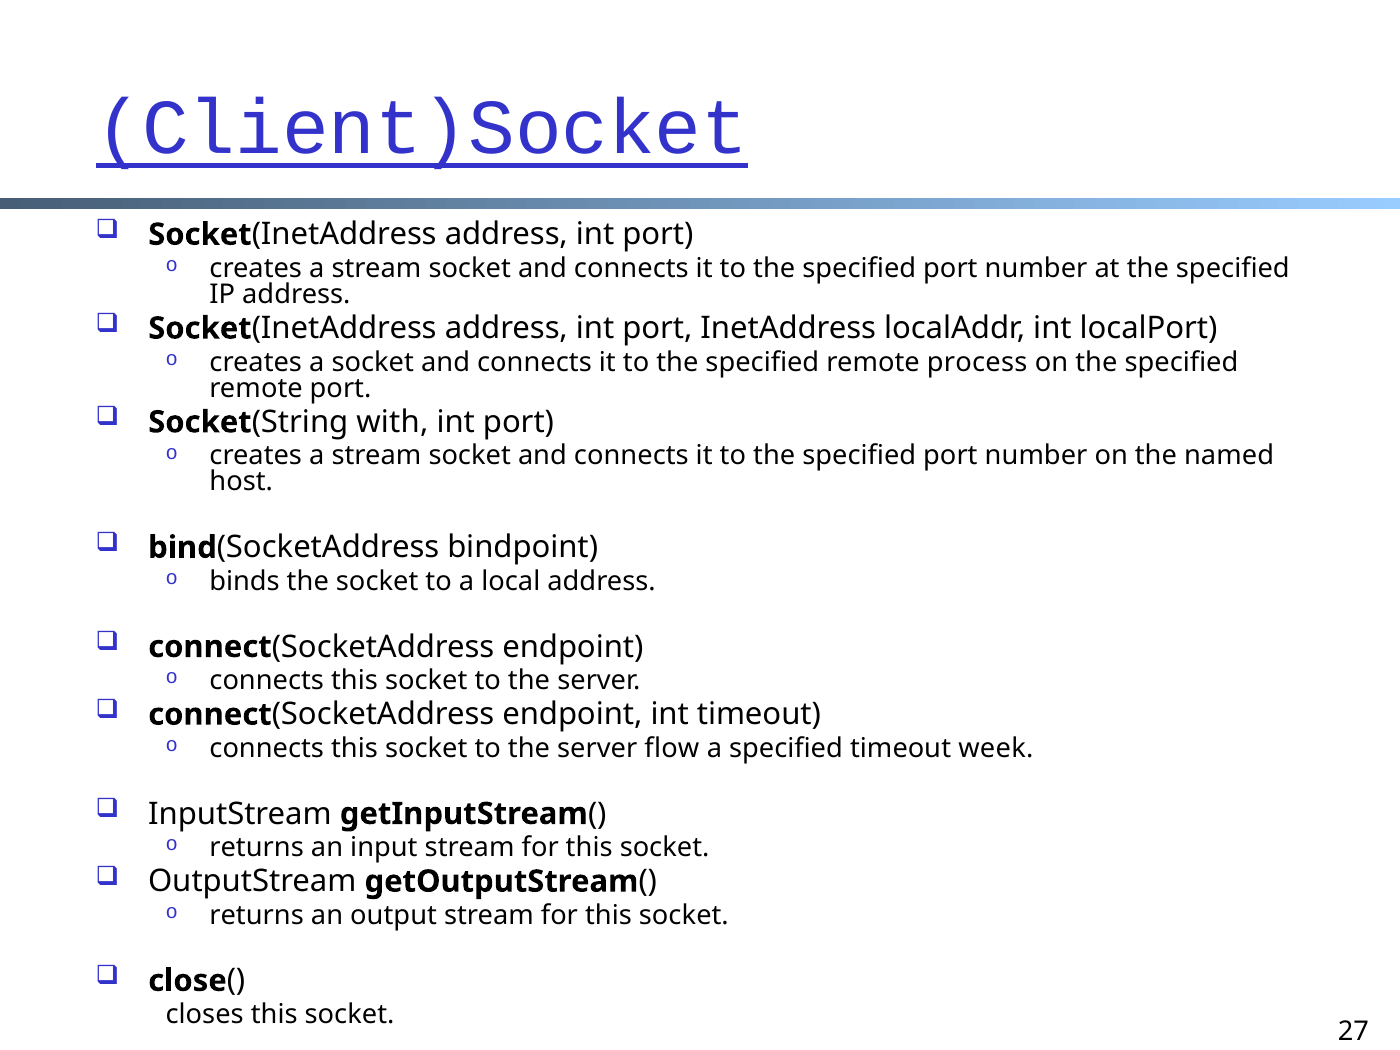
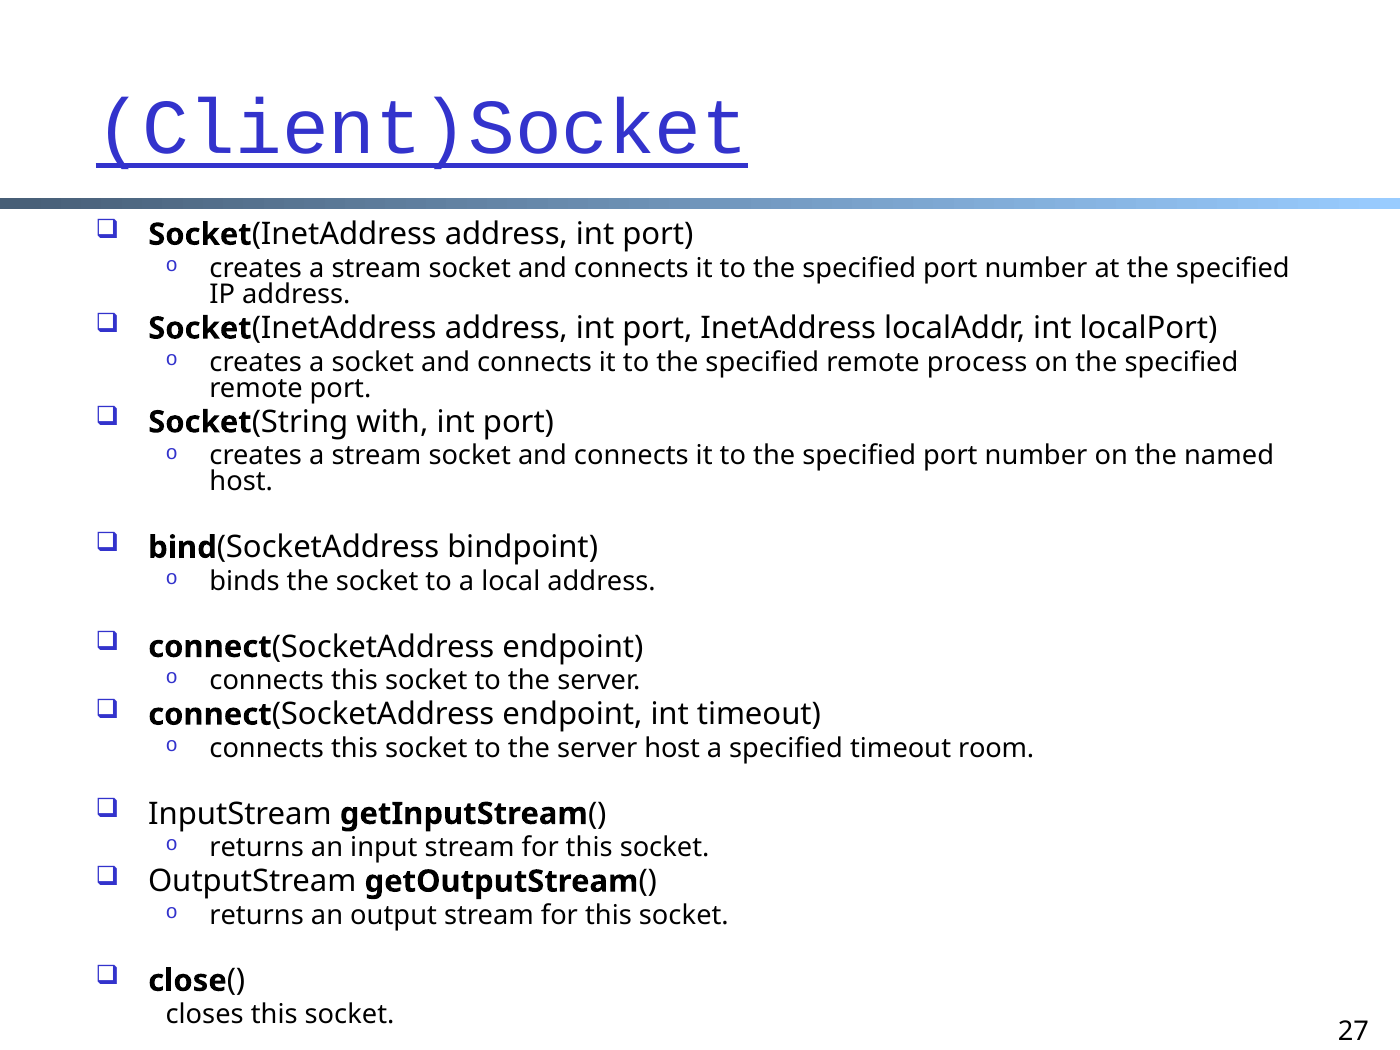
server flow: flow -> host
week: week -> room
